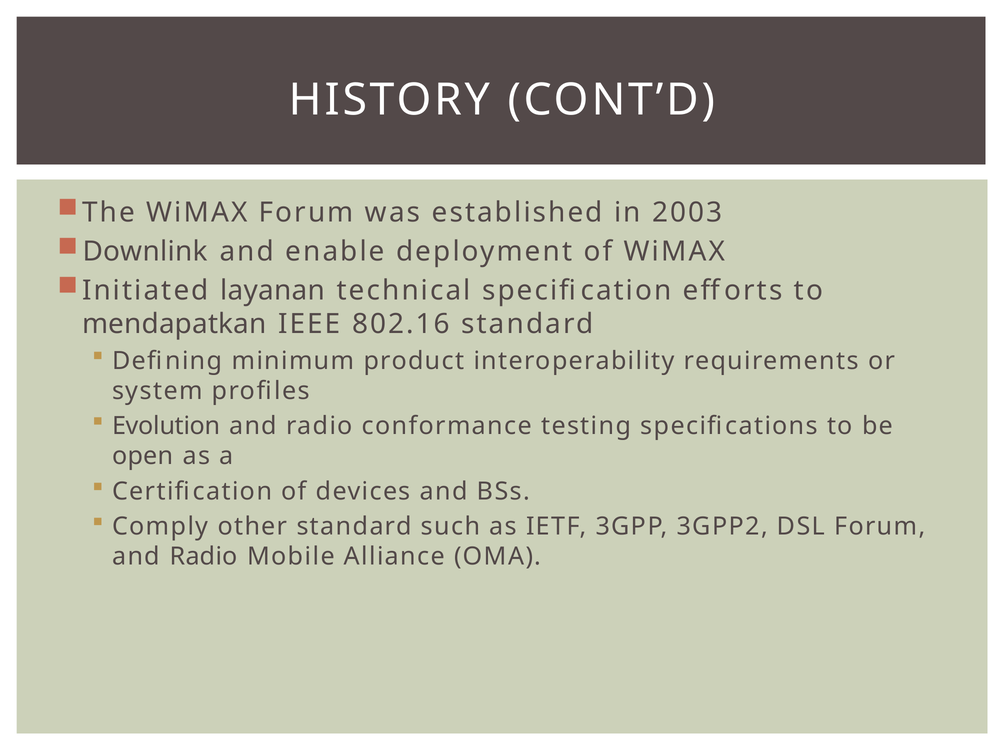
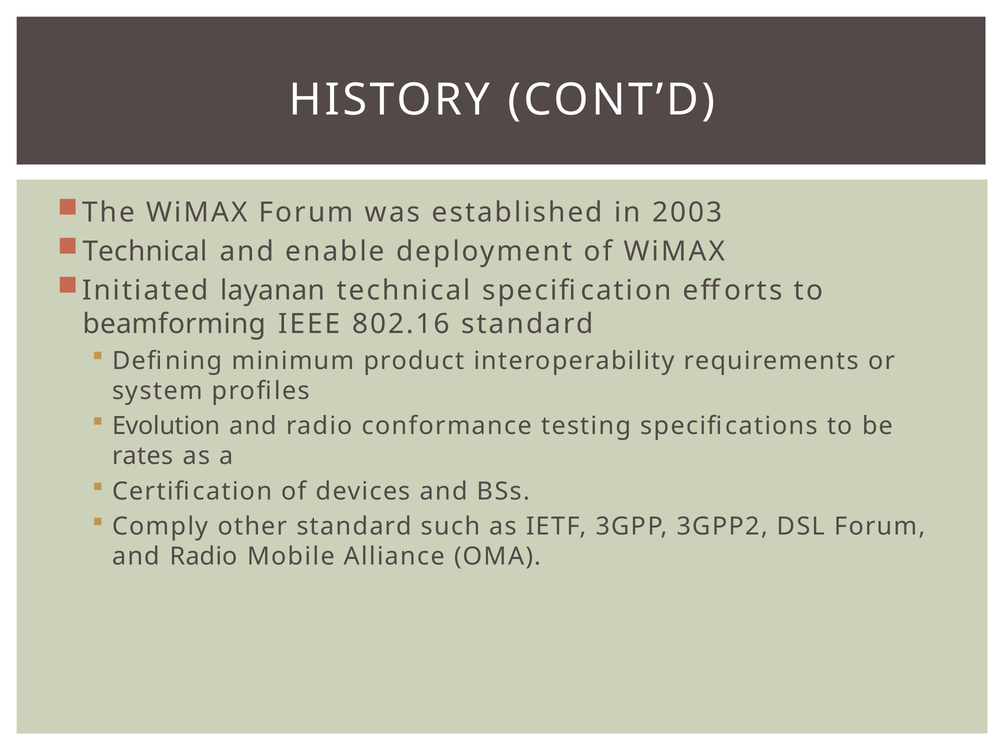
Downlink at (145, 252): Downlink -> Technical
mendapatkan: mendapatkan -> beamforming
open: open -> rates
